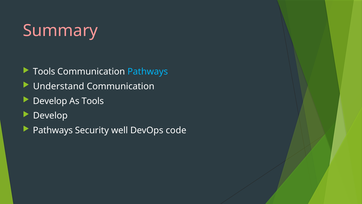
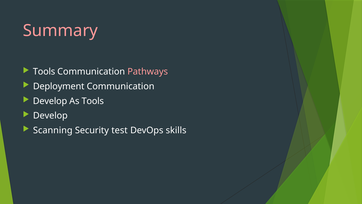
Pathways at (148, 72) colour: light blue -> pink
Understand: Understand -> Deployment
Pathways at (53, 130): Pathways -> Scanning
well: well -> test
code: code -> skills
